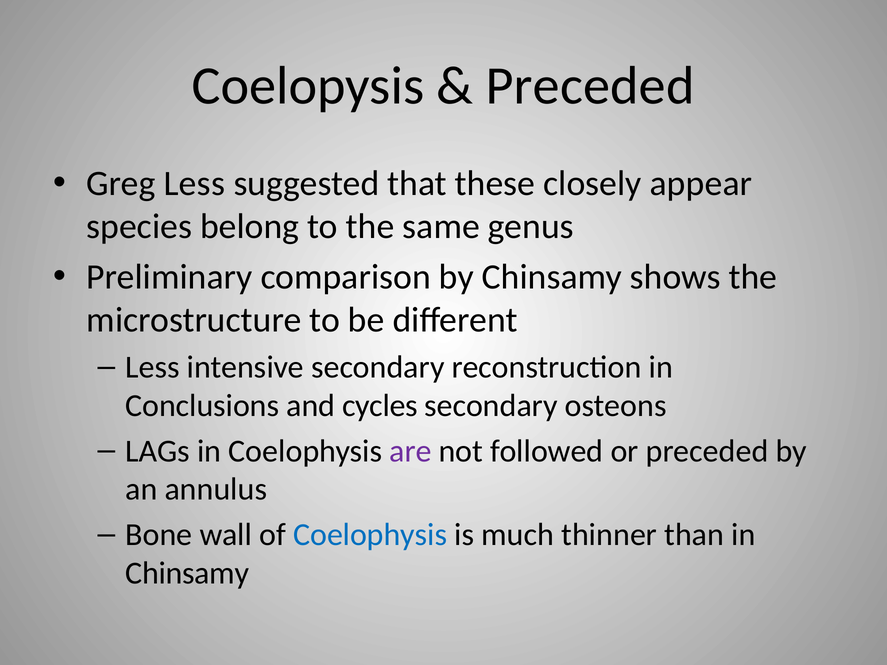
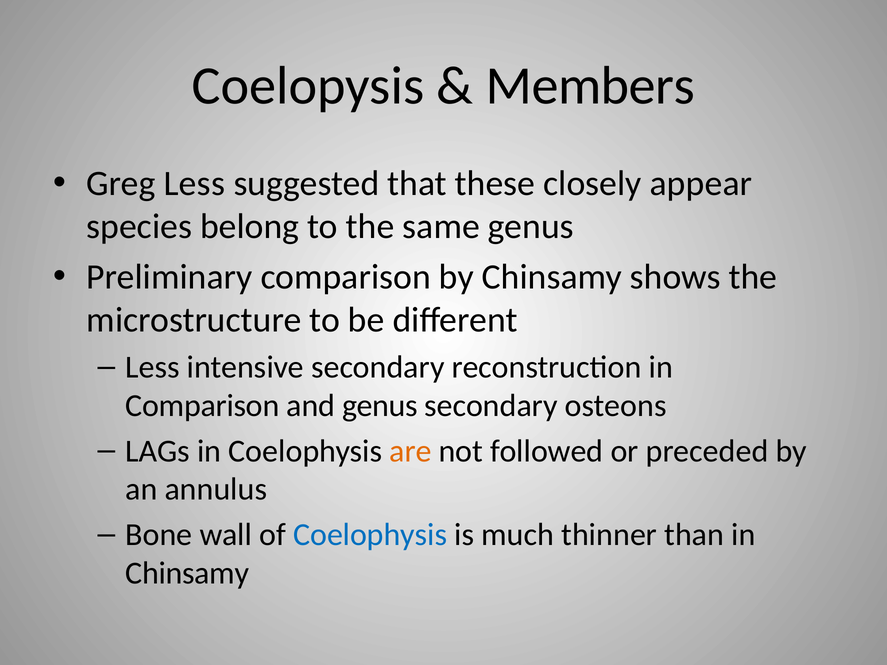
Preceded at (590, 86): Preceded -> Members
Conclusions at (202, 406): Conclusions -> Comparison
and cycles: cycles -> genus
are colour: purple -> orange
